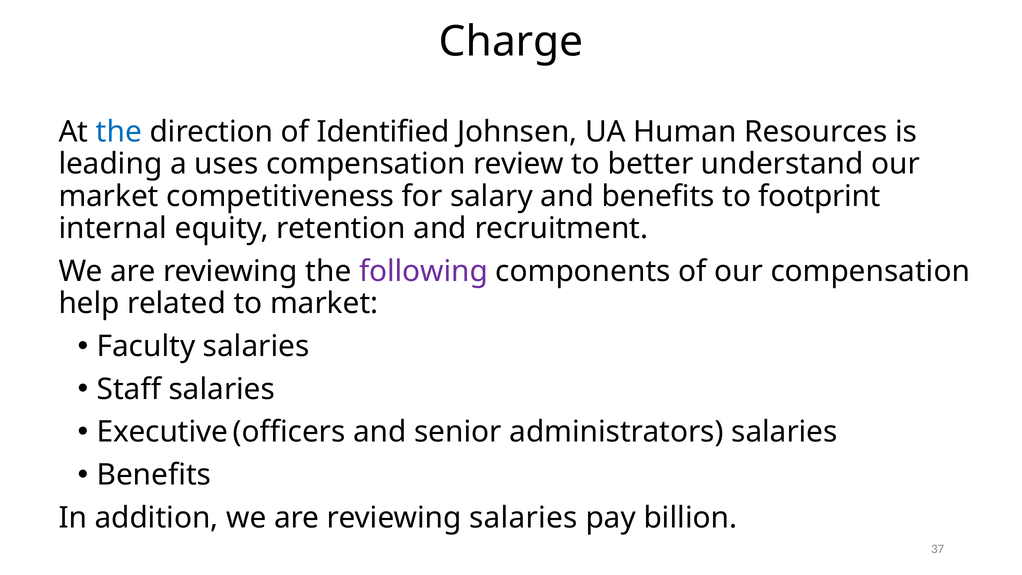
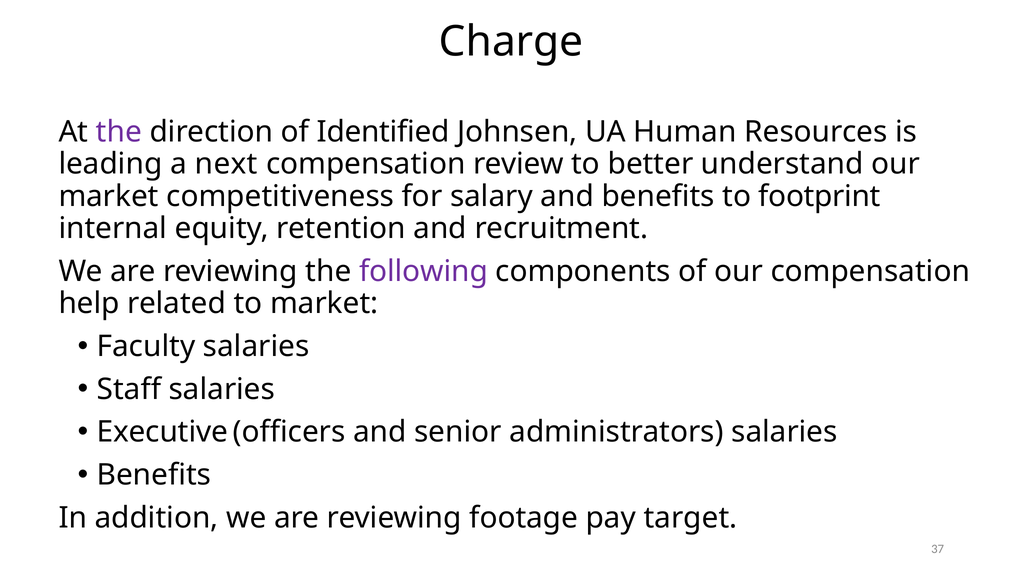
the at (119, 132) colour: blue -> purple
uses: uses -> next
reviewing salaries: salaries -> footage
billion: billion -> target
